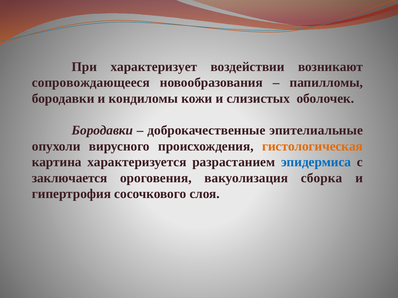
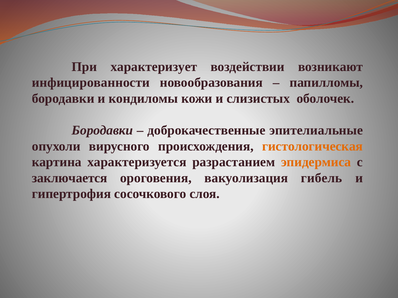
сопровождающееся: сопровождающееся -> инфицированности
эпидермиса colour: blue -> orange
сборка: сборка -> гибель
